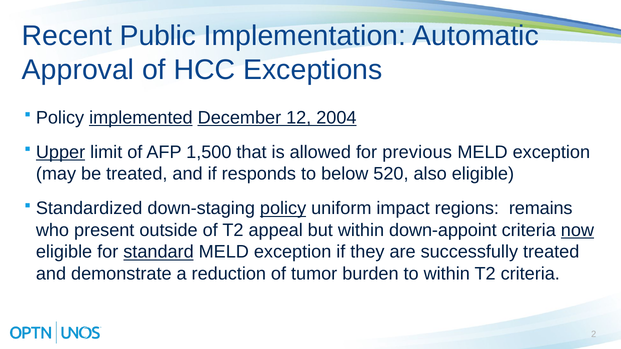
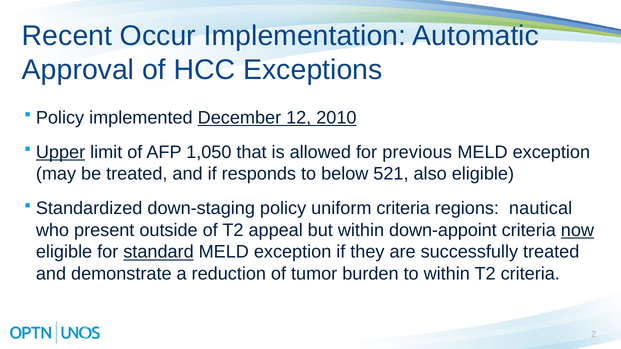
Public: Public -> Occur
implemented underline: present -> none
2004: 2004 -> 2010
1,500: 1,500 -> 1,050
520: 520 -> 521
policy at (283, 209) underline: present -> none
uniform impact: impact -> criteria
remains: remains -> nautical
